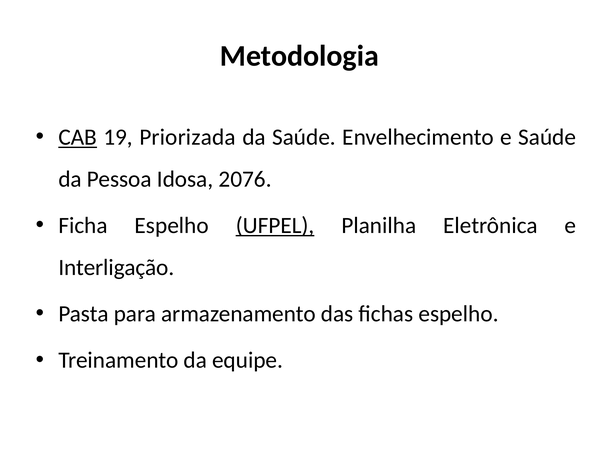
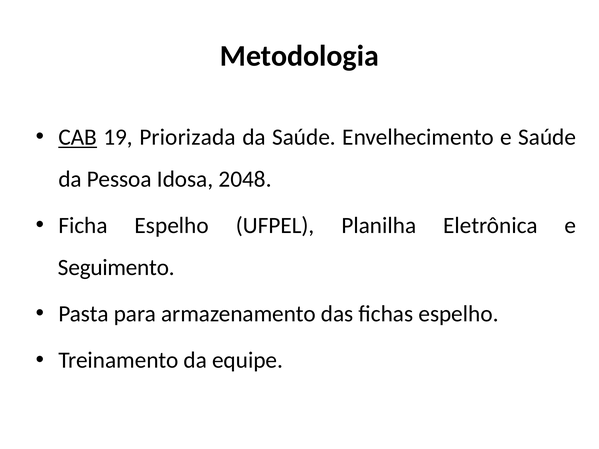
2076: 2076 -> 2048
UFPEL underline: present -> none
Interligação: Interligação -> Seguimento
